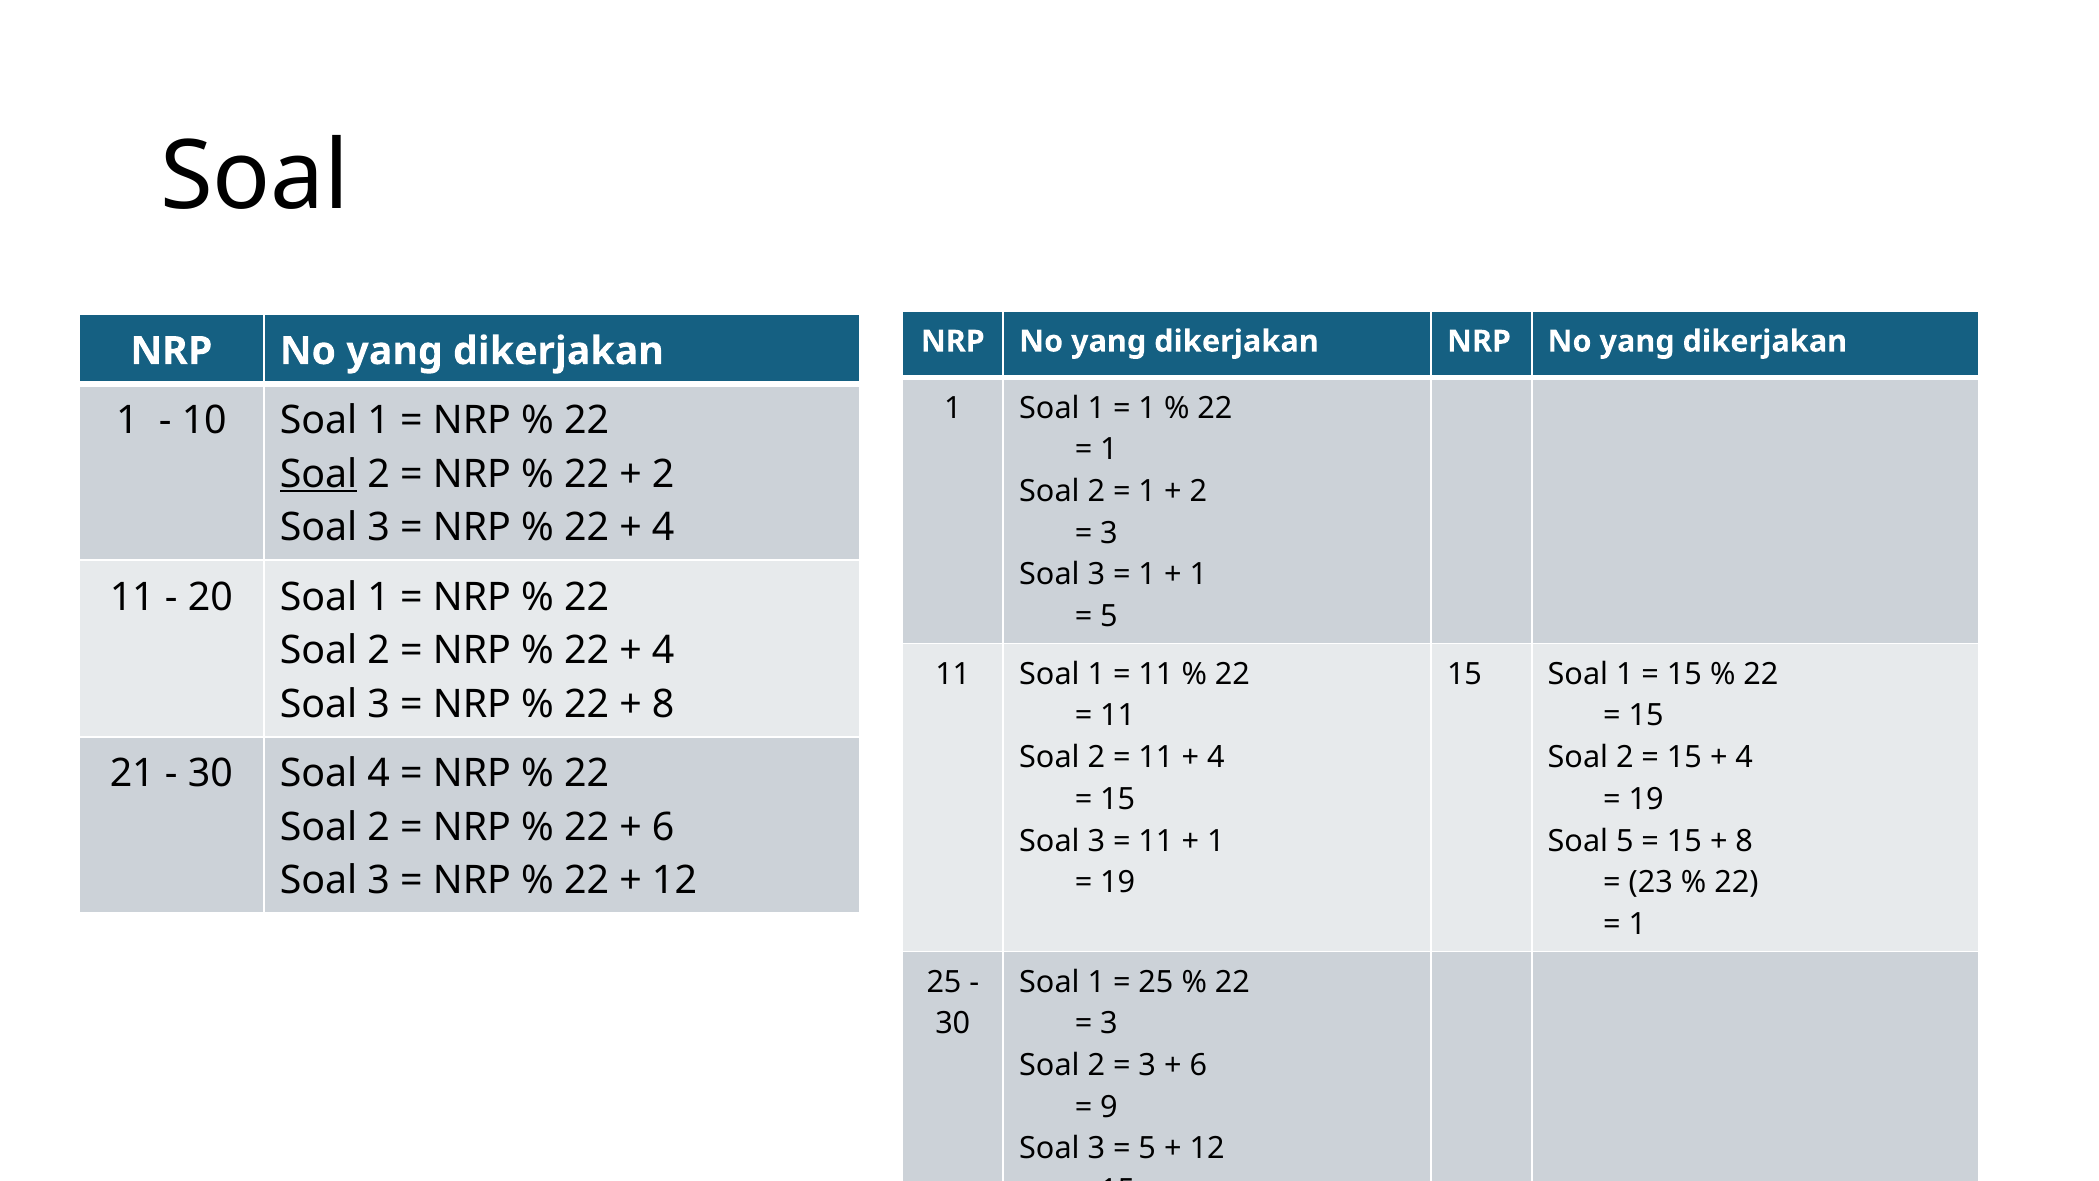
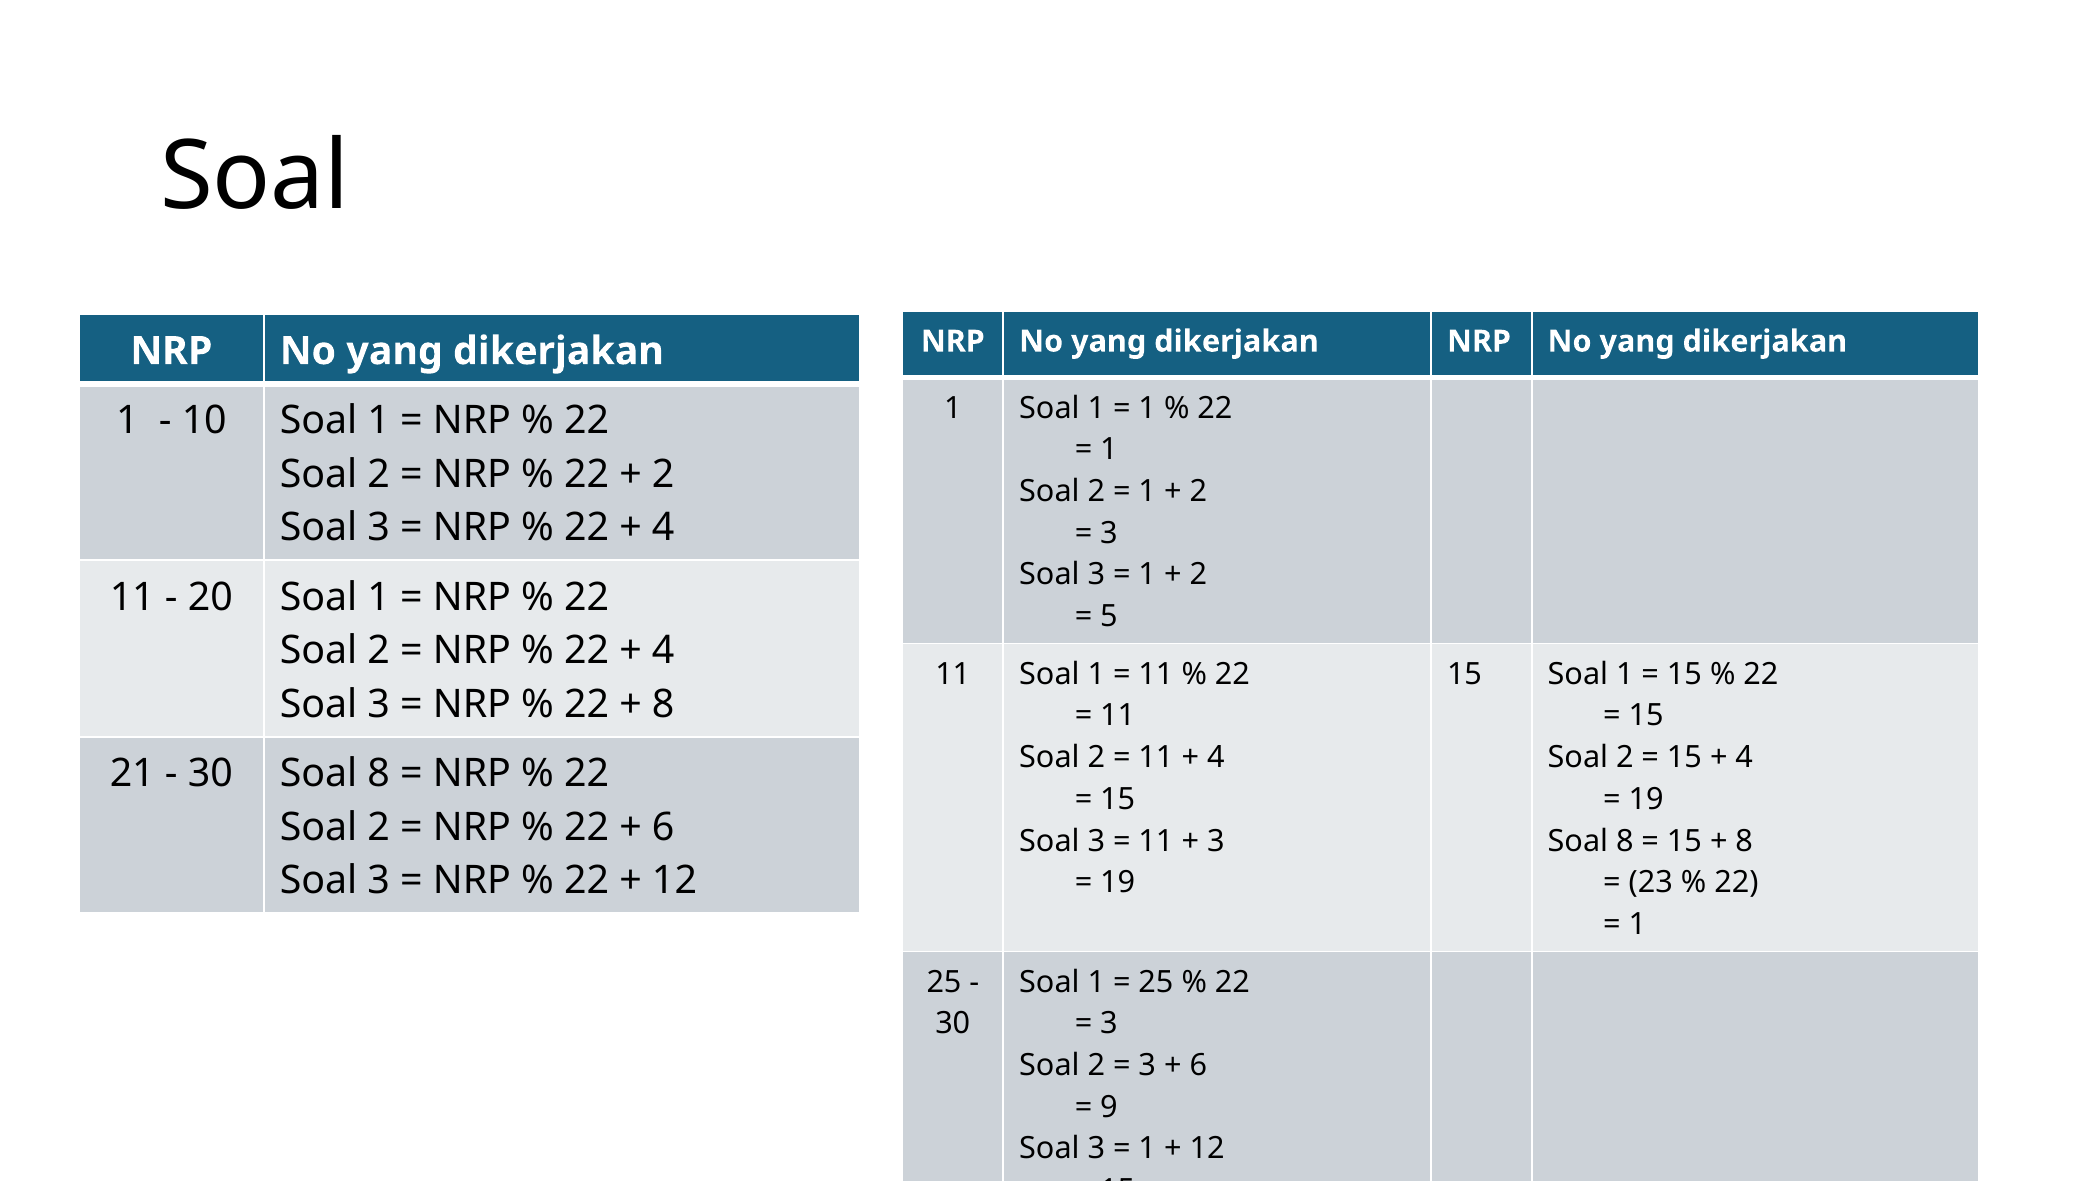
Soal at (319, 474) underline: present -> none
1 at (1198, 575): 1 -> 2
30 Soal 4: 4 -> 8
1 at (1216, 841): 1 -> 3
5 at (1625, 841): 5 -> 8
5 at (1147, 1149): 5 -> 1
